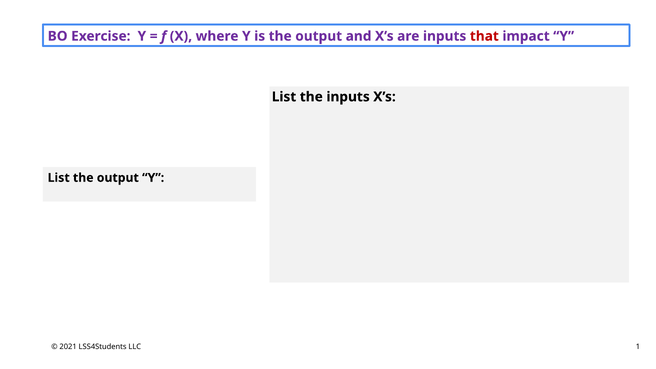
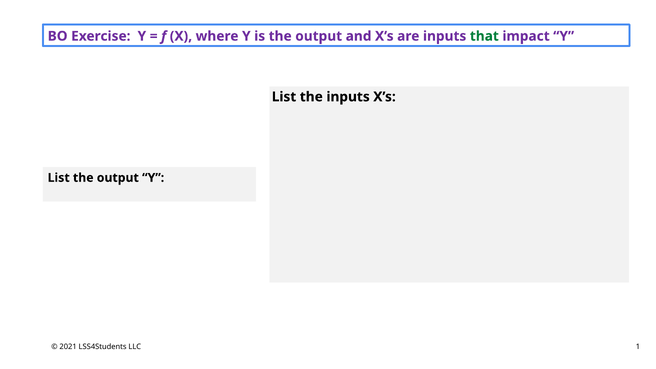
that colour: red -> green
